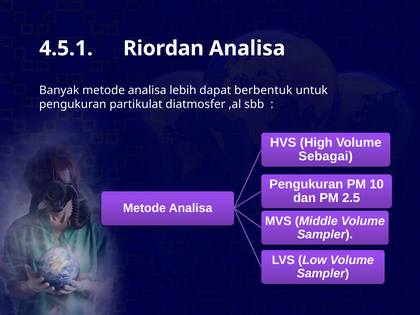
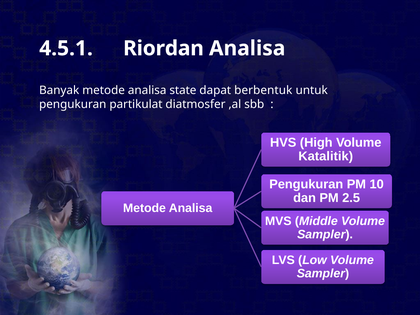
lebih: lebih -> state
Sebagai: Sebagai -> Katalitik
